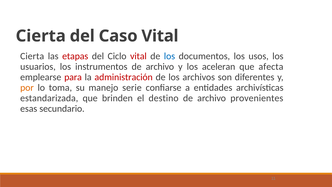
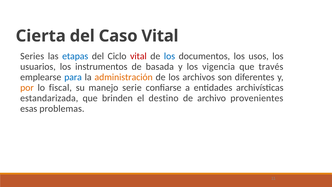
Cierta at (32, 56): Cierta -> Series
etapas colour: red -> blue
instrumentos de archivo: archivo -> basada
aceleran: aceleran -> vigencia
afecta: afecta -> través
para colour: red -> blue
administración colour: red -> orange
toma: toma -> fiscal
secundario: secundario -> problemas
